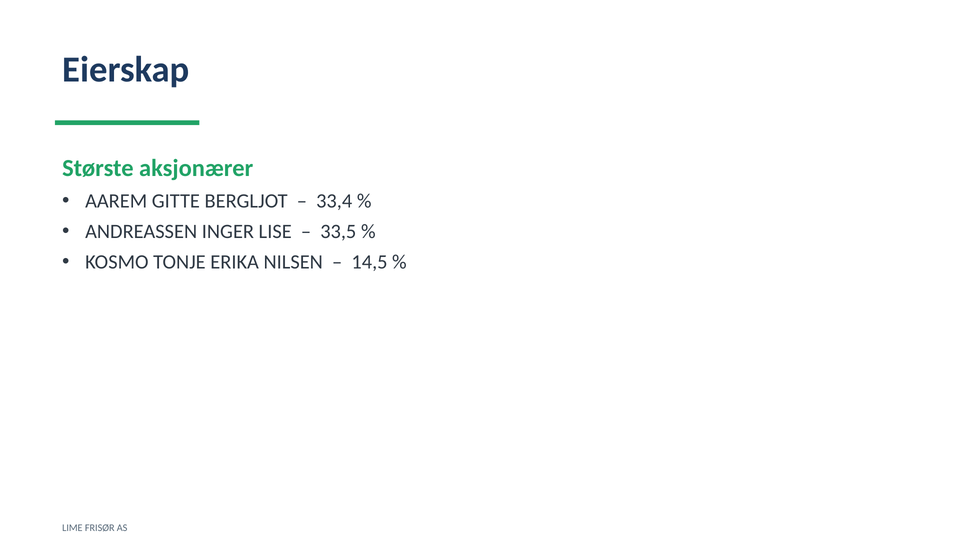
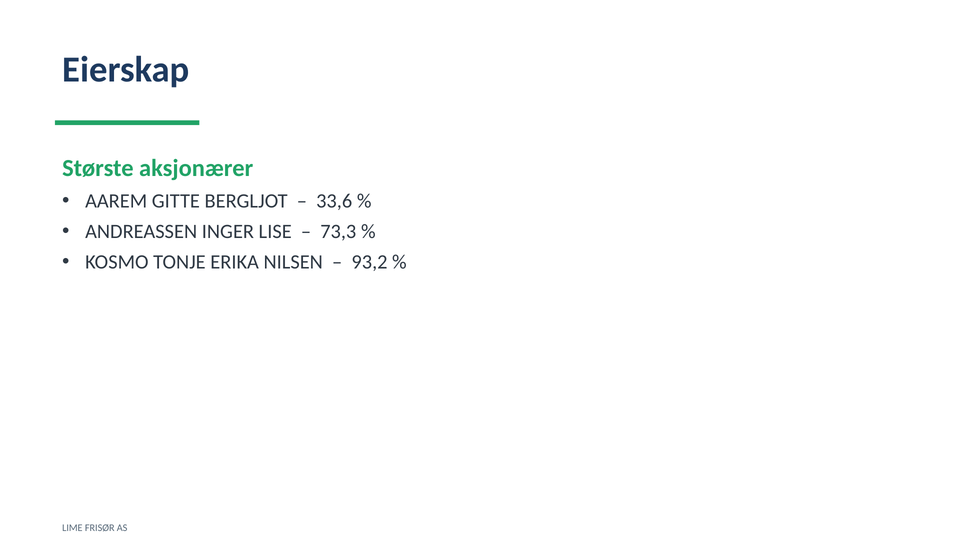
33,4: 33,4 -> 33,6
33,5: 33,5 -> 73,3
14,5: 14,5 -> 93,2
